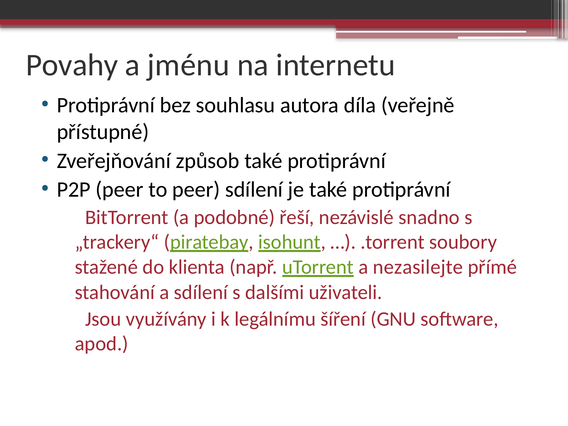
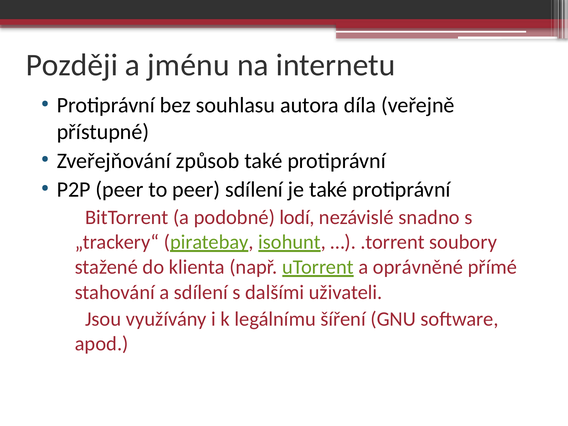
Povahy: Povahy -> Později
řeší: řeší -> lodí
nezasilejte: nezasilejte -> oprávněné
